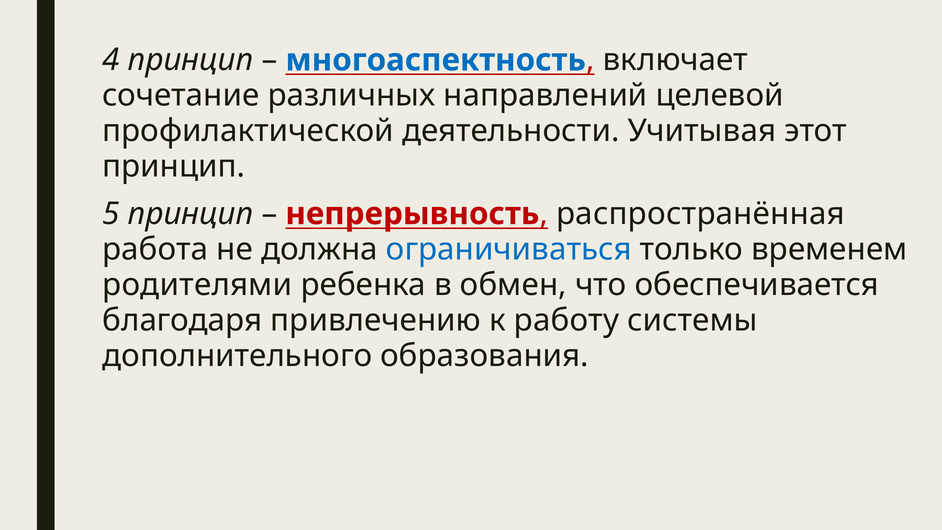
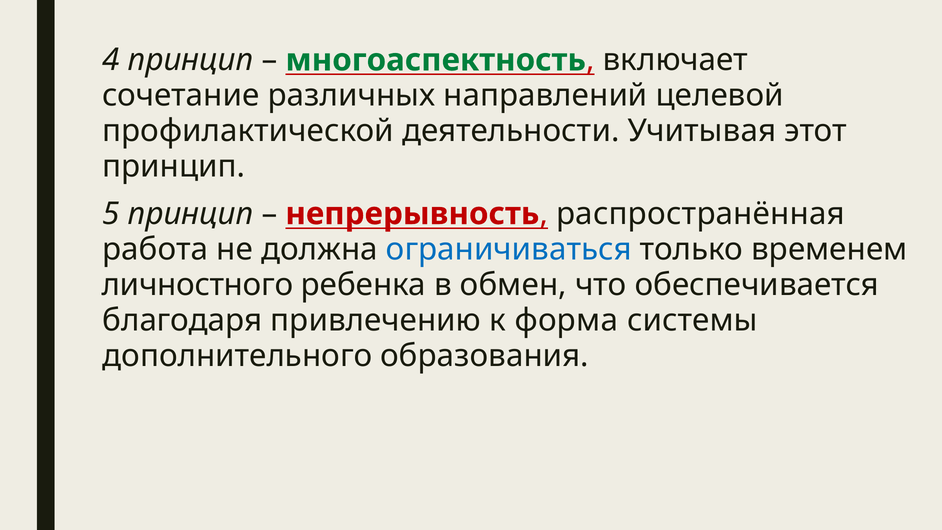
многоаспектность colour: blue -> green
родителями: родителями -> личностного
работу: работу -> форма
